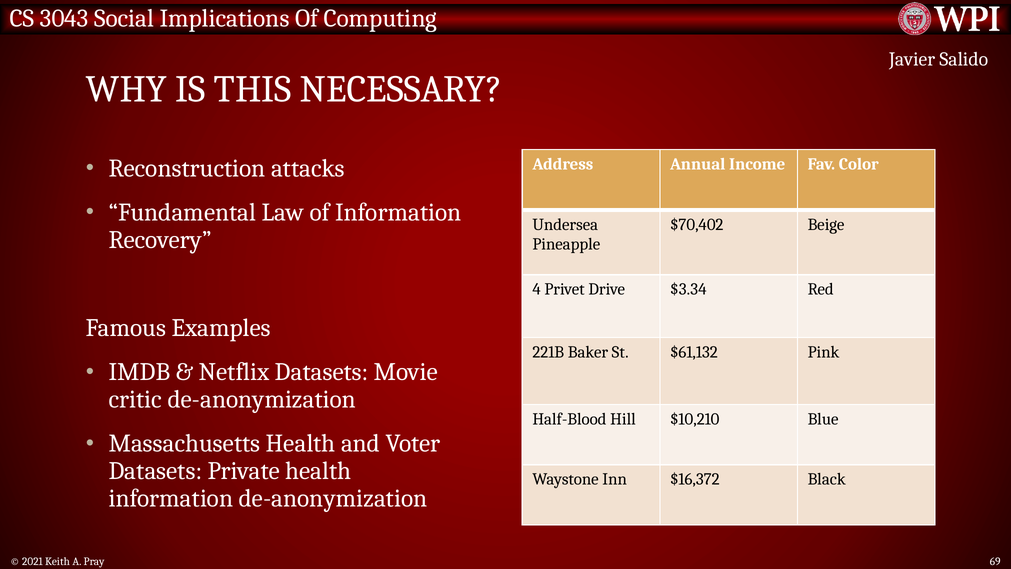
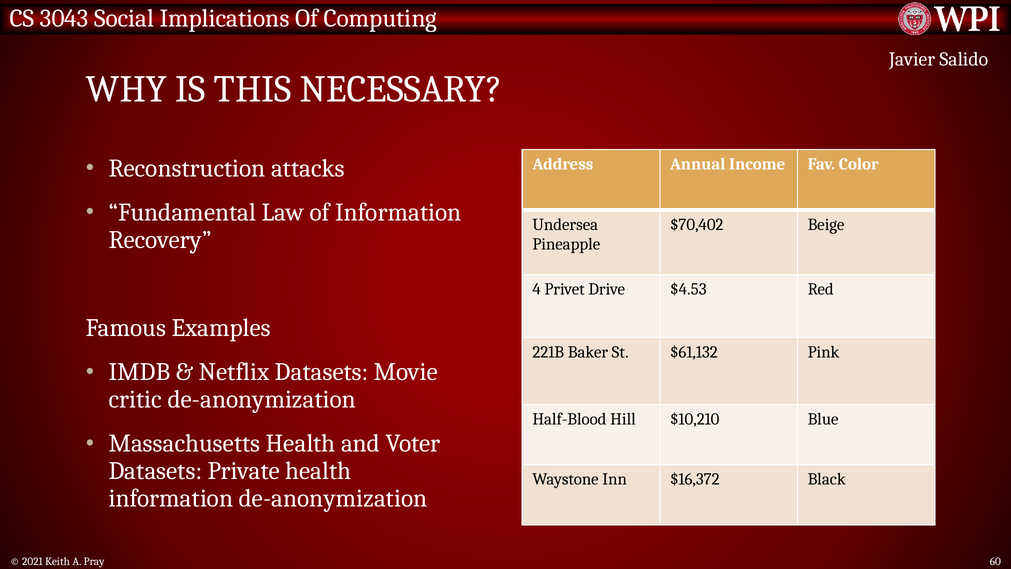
$3.34: $3.34 -> $4.53
69: 69 -> 60
